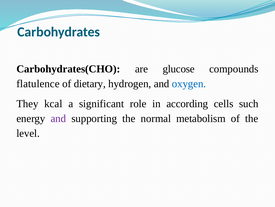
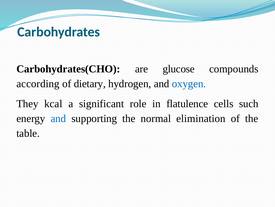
flatulence: flatulence -> according
according: according -> flatulence
and at (58, 118) colour: purple -> blue
metabolism: metabolism -> elimination
level: level -> table
